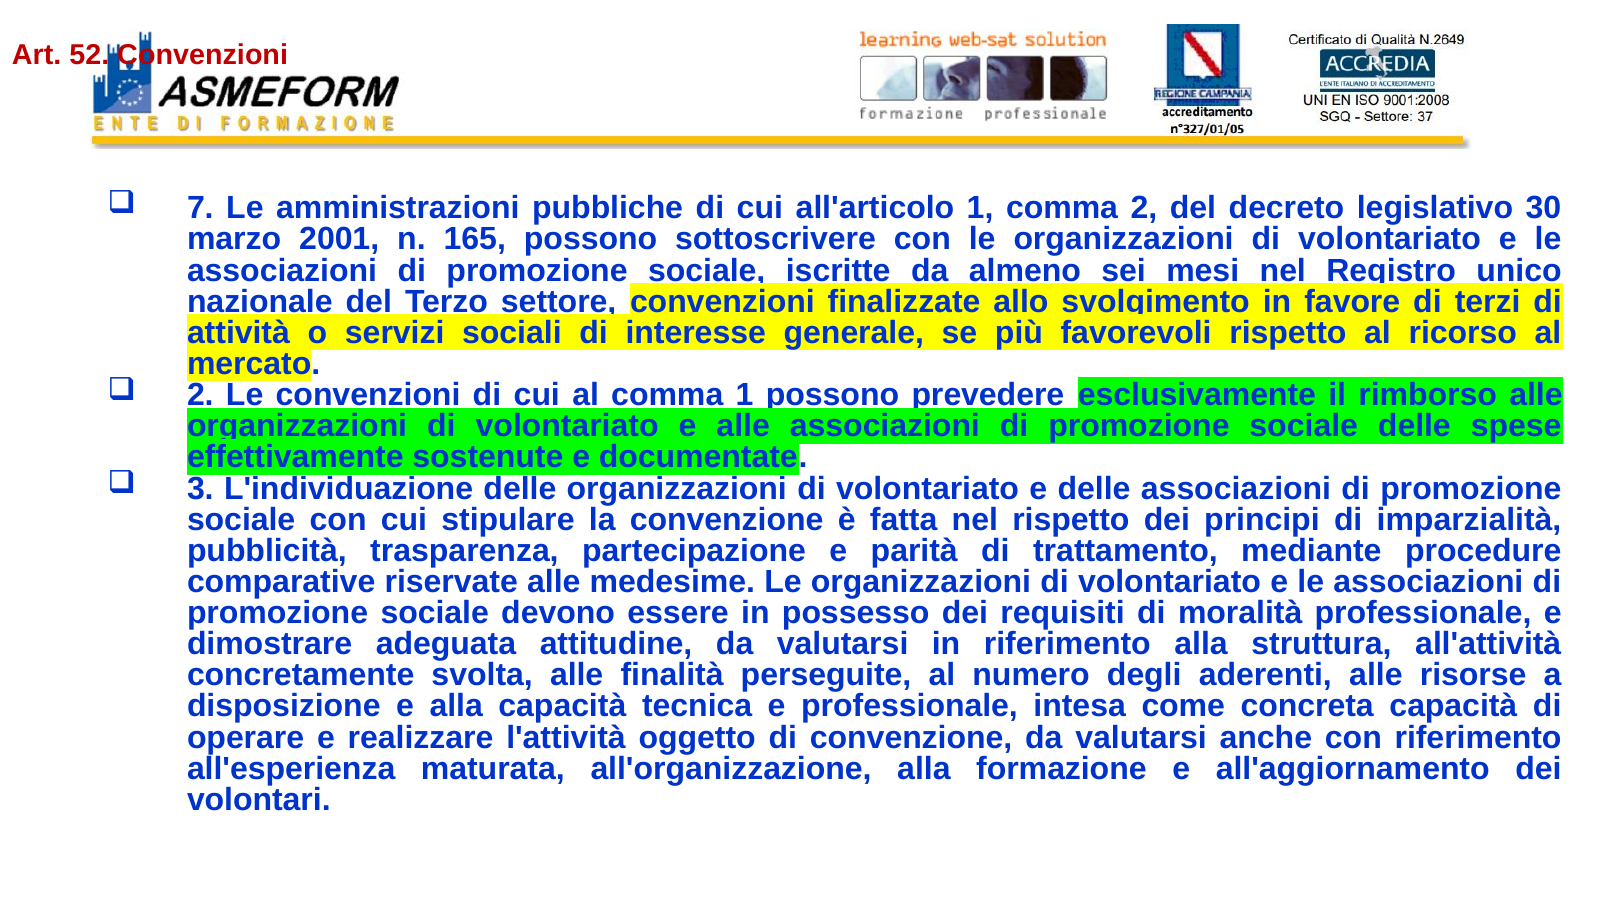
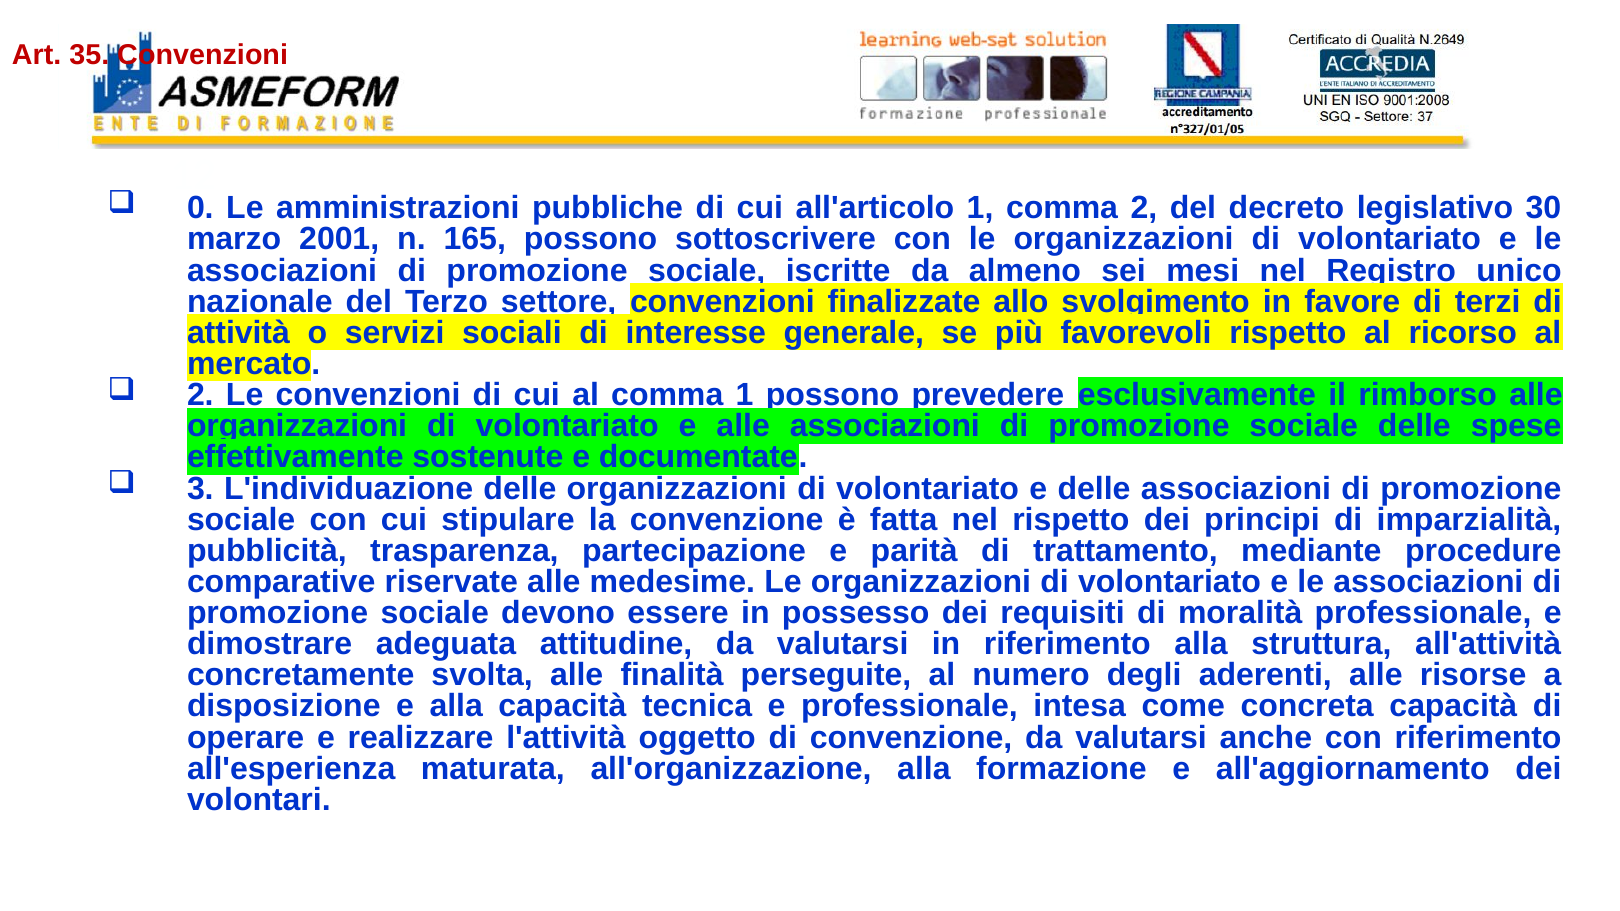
52: 52 -> 35
7: 7 -> 0
